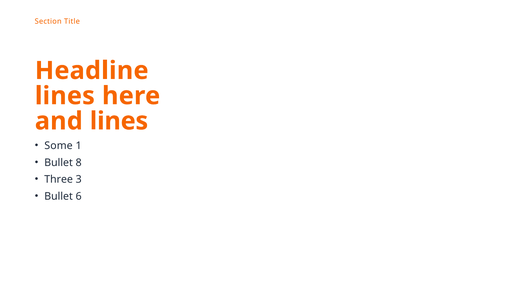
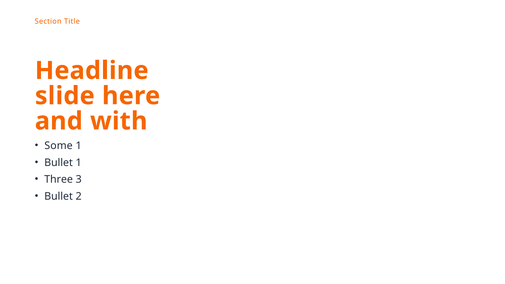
lines at (65, 96): lines -> slide
and lines: lines -> with
Bullet 8: 8 -> 1
6: 6 -> 2
